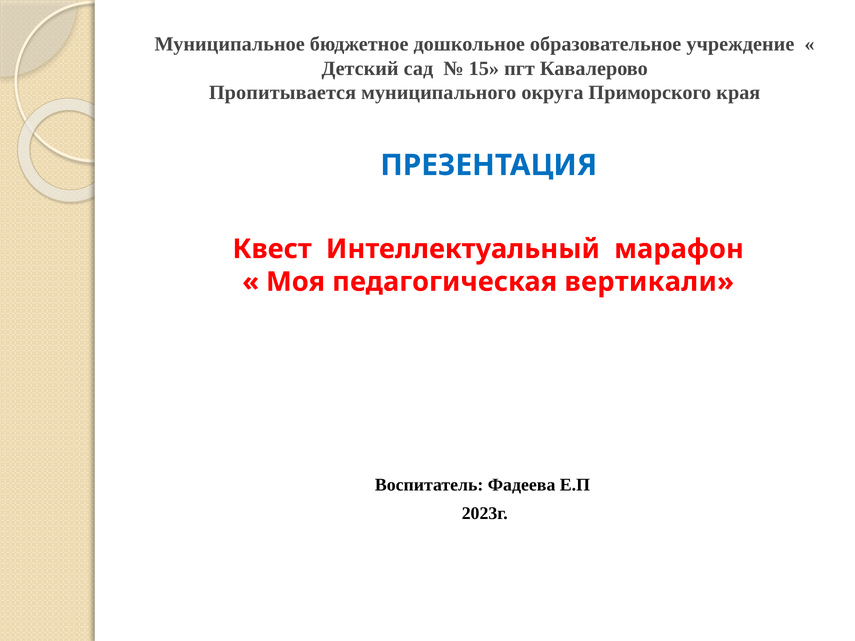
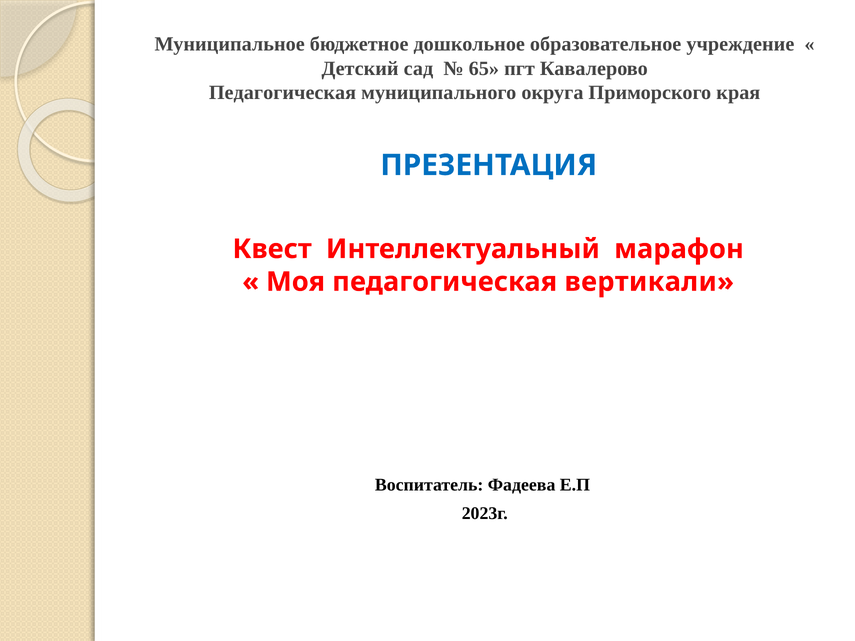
15: 15 -> 65
Пропитывается at (282, 93): Пропитывается -> Педагогическая
